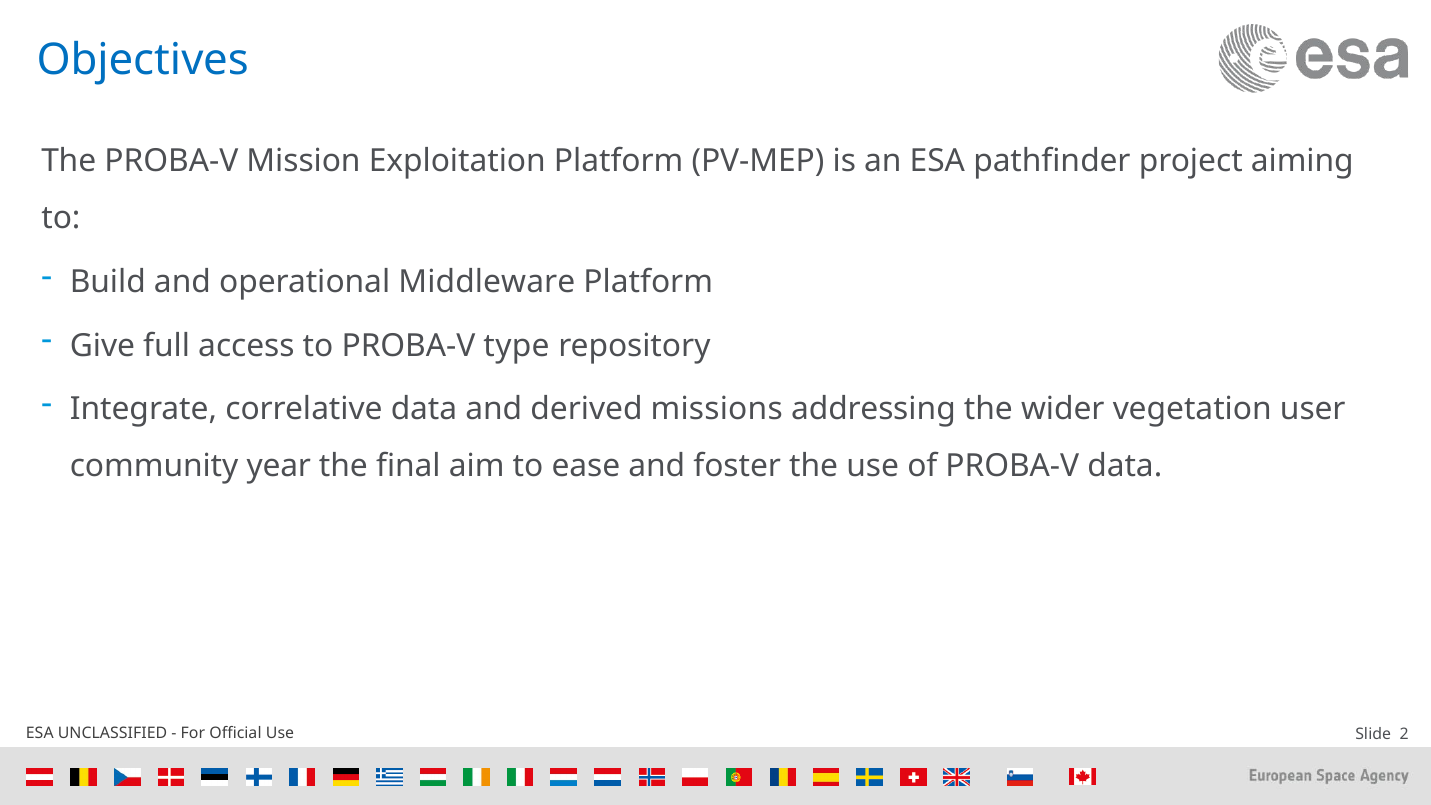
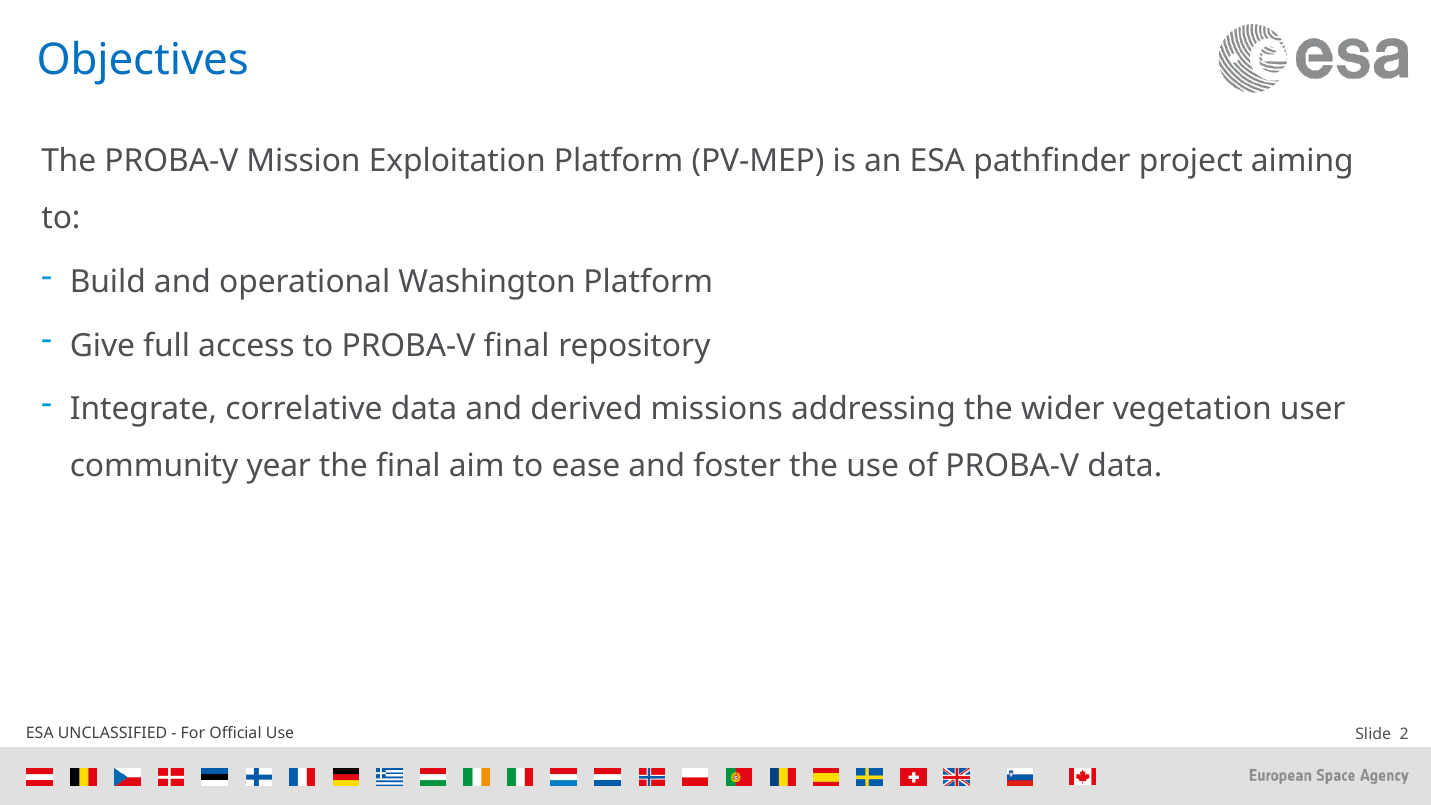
Middleware: Middleware -> Washington
PROBA-V type: type -> final
